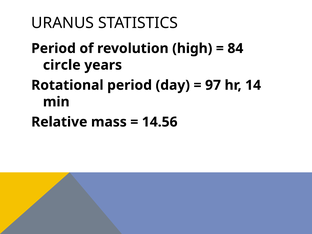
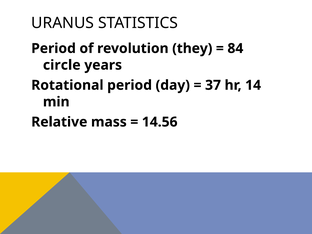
high: high -> they
97: 97 -> 37
